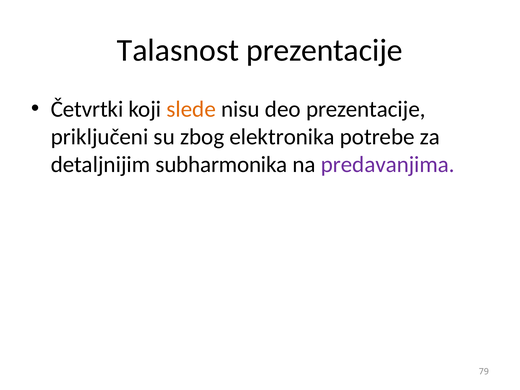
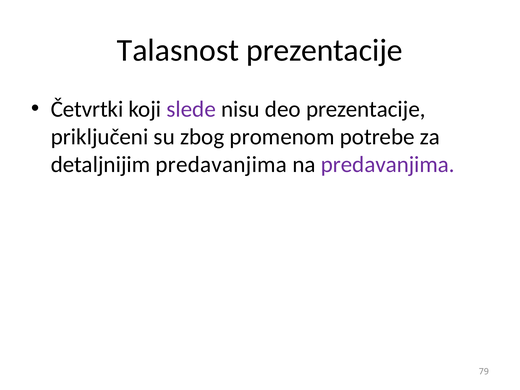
slede colour: orange -> purple
elektronika: elektronika -> promenom
detaljnijim subharmonika: subharmonika -> predavanjima
